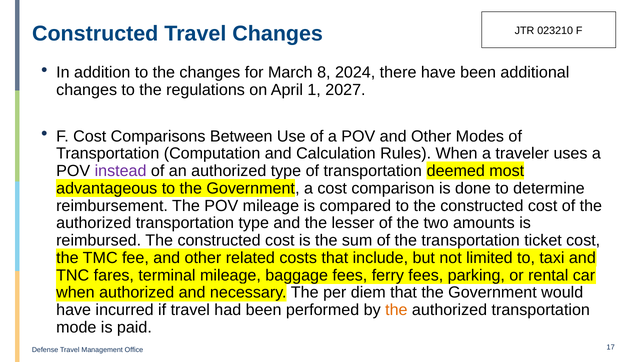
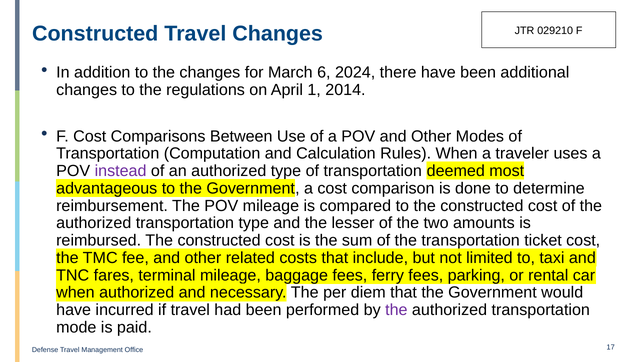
023210: 023210 -> 029210
8: 8 -> 6
2027: 2027 -> 2014
the at (396, 310) colour: orange -> purple
